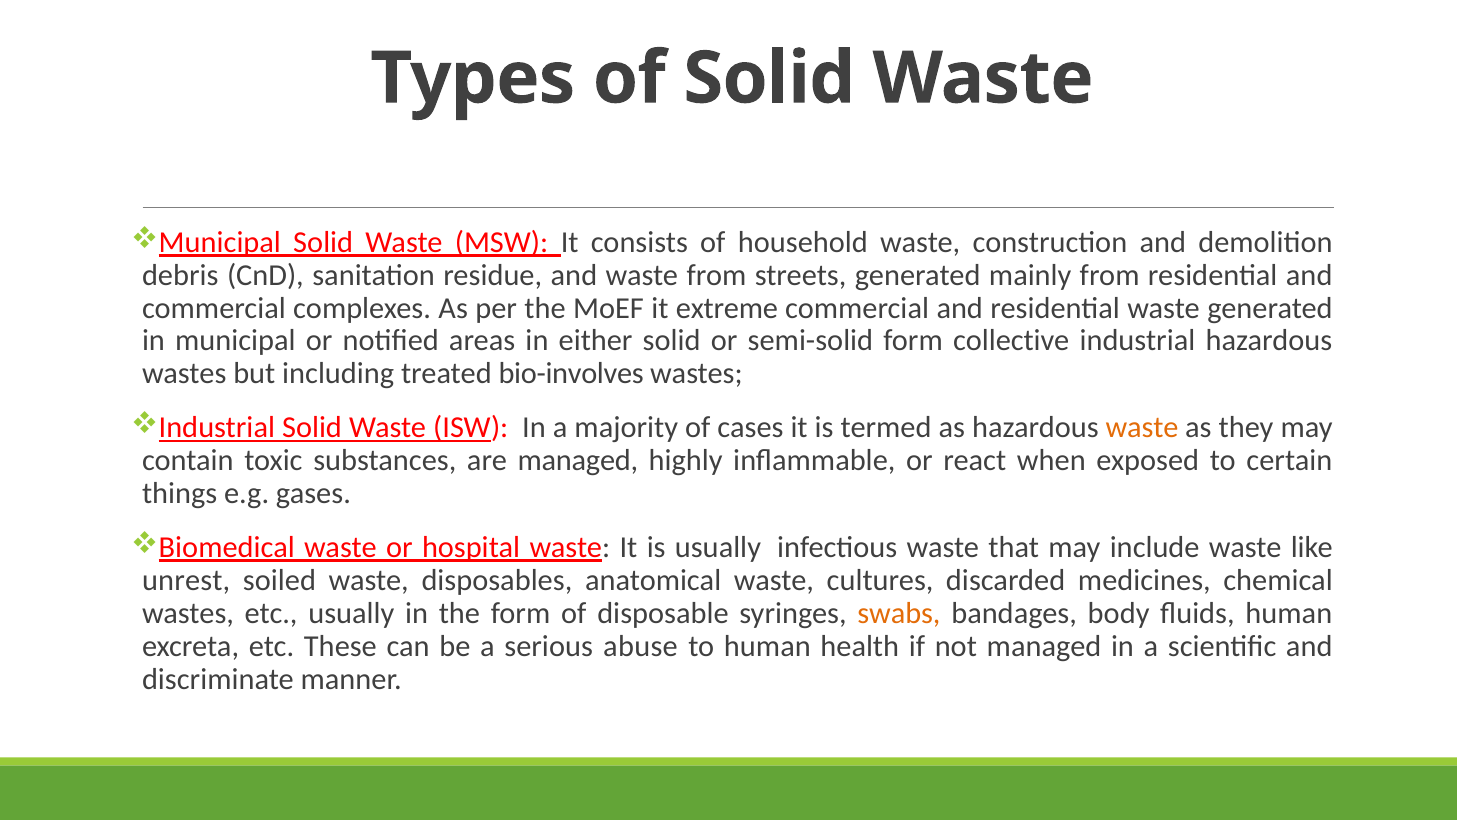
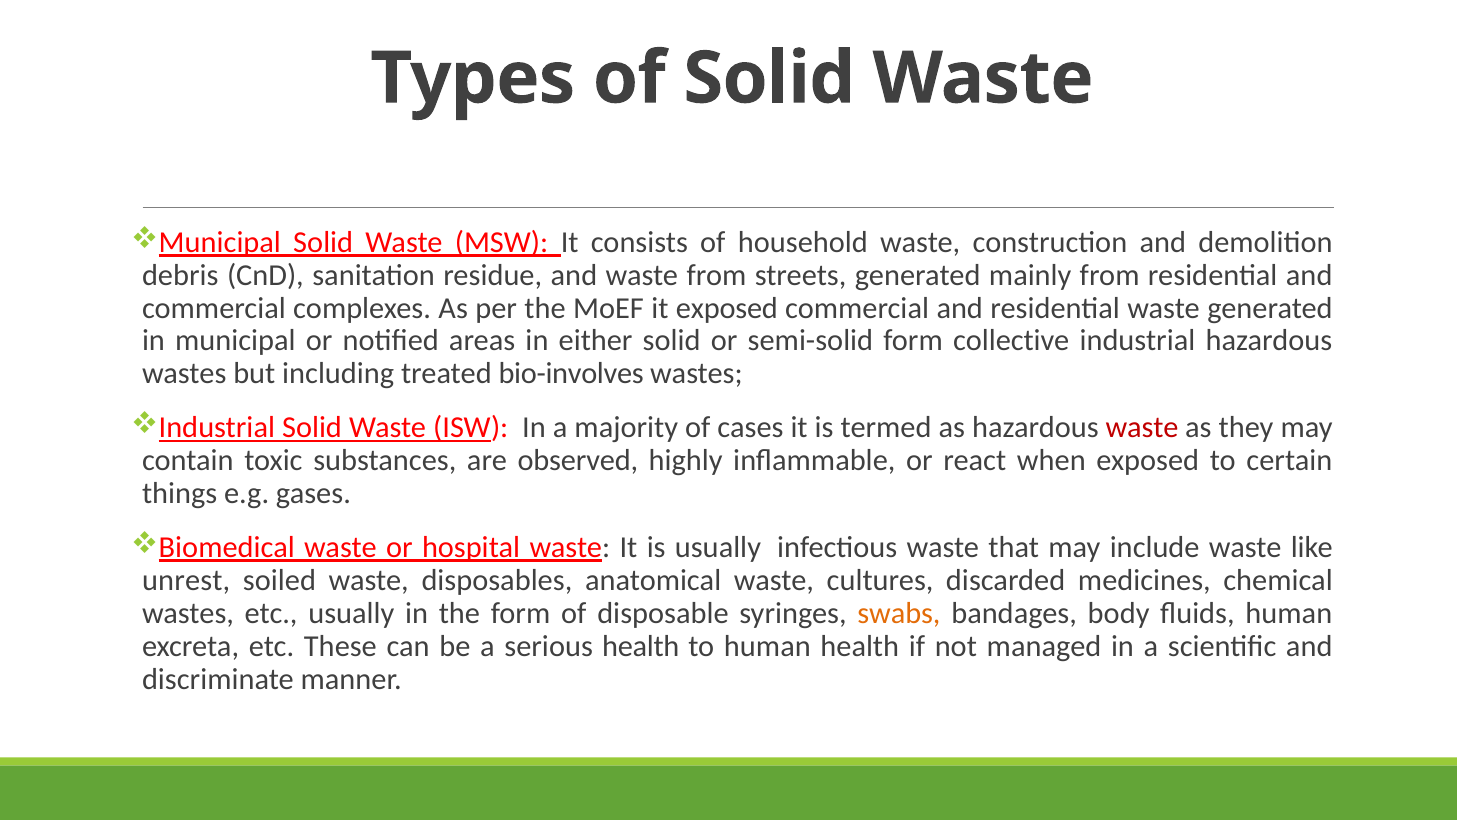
it extreme: extreme -> exposed
waste at (1142, 428) colour: orange -> red
are managed: managed -> observed
serious abuse: abuse -> health
